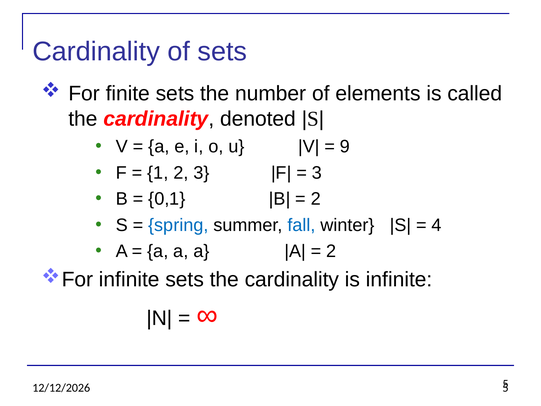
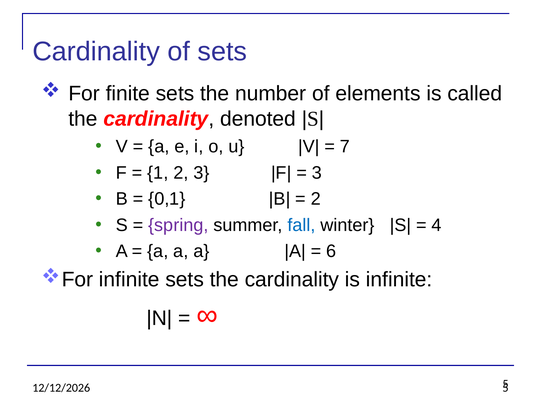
9: 9 -> 7
spring colour: blue -> purple
2 at (331, 251): 2 -> 6
